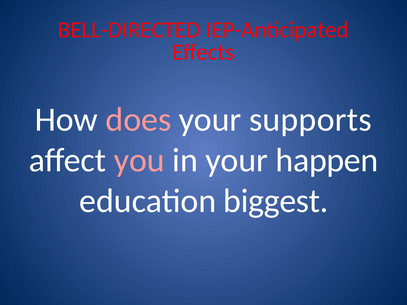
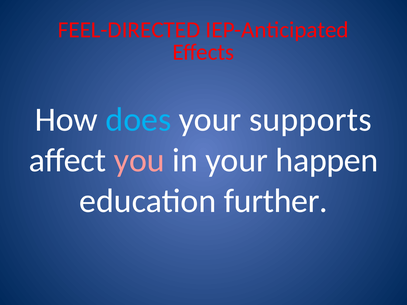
BELL-DIRECTED: BELL-DIRECTED -> FEEL-DIRECTED
does colour: pink -> light blue
biggest: biggest -> further
